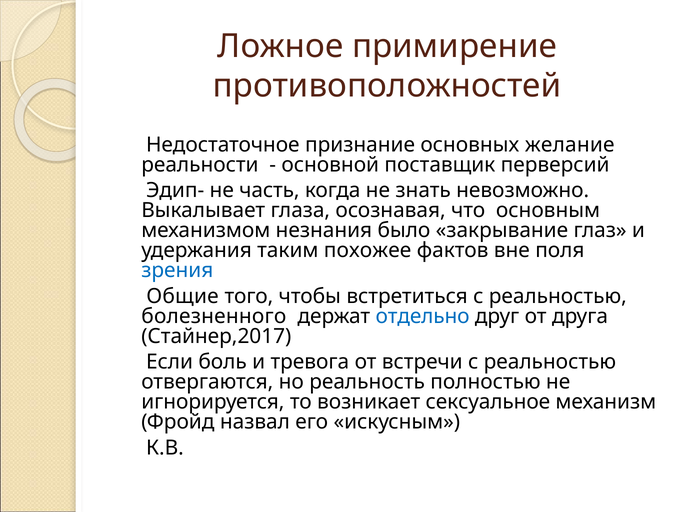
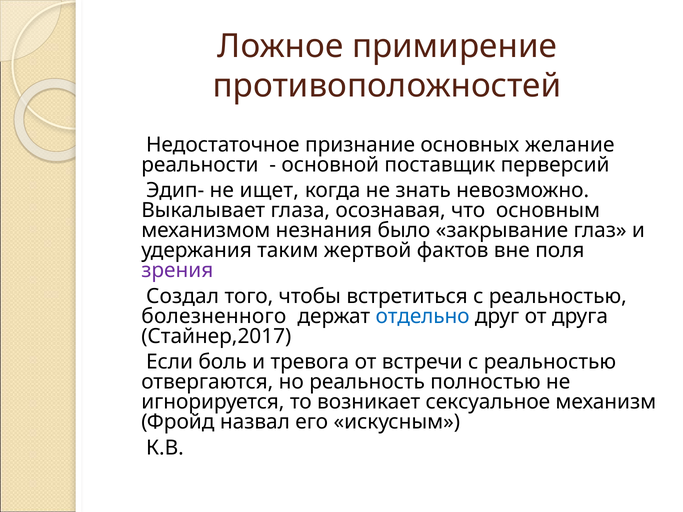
часть: часть -> ищет
похожее: похожее -> жертвой
зрения colour: blue -> purple
Общие: Общие -> Создал
